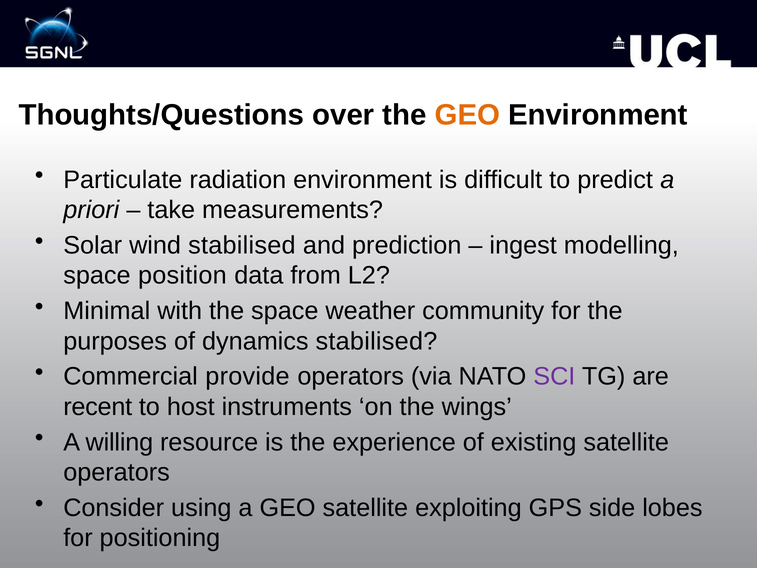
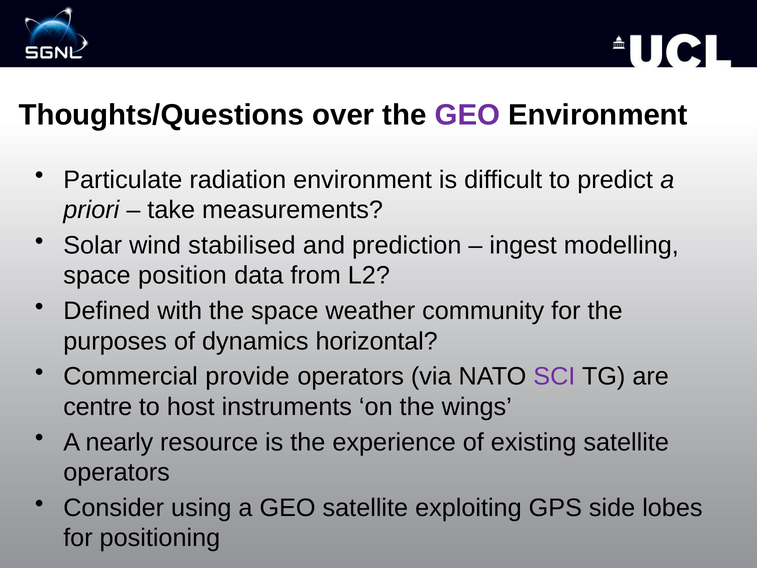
GEO at (467, 115) colour: orange -> purple
Minimal: Minimal -> Defined
dynamics stabilised: stabilised -> horizontal
recent: recent -> centre
willing: willing -> nearly
